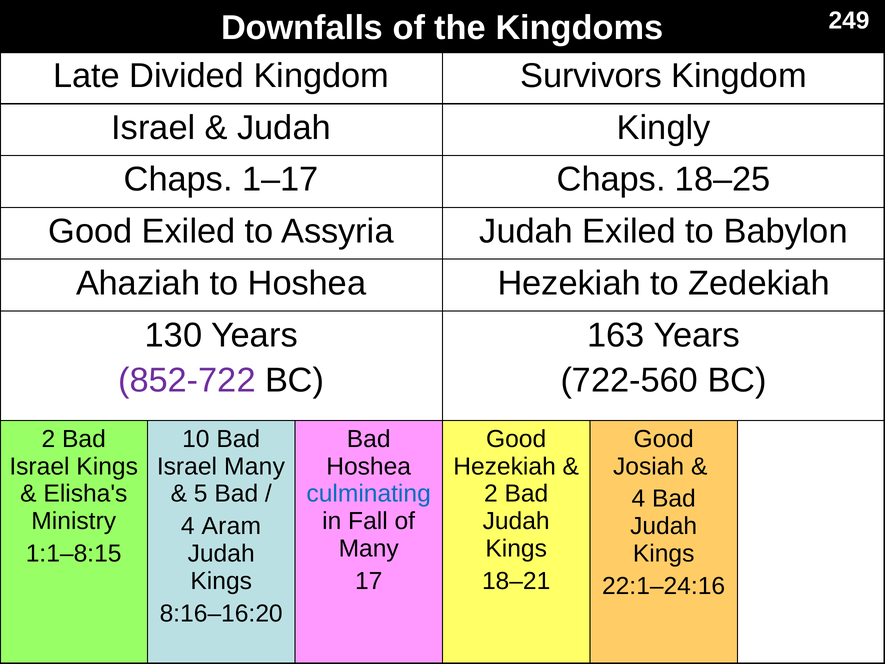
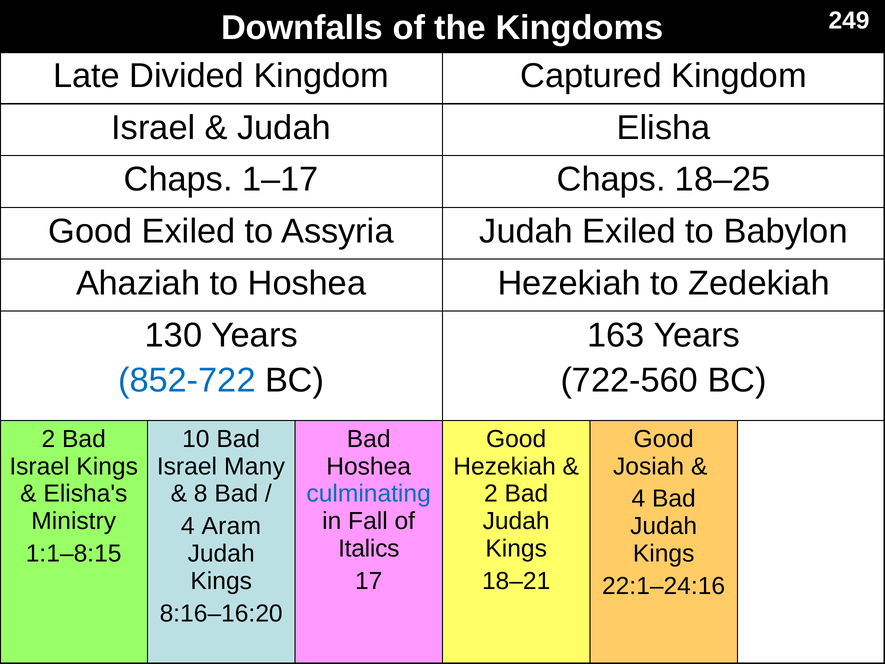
Survivors: Survivors -> Captured
Kingly: Kingly -> Elisha
852-722 colour: purple -> blue
5: 5 -> 8
Many at (369, 549): Many -> Italics
